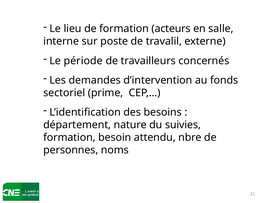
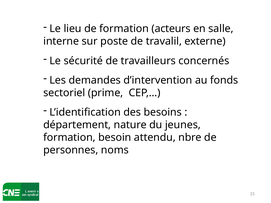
période: période -> sécurité
suivies: suivies -> jeunes
